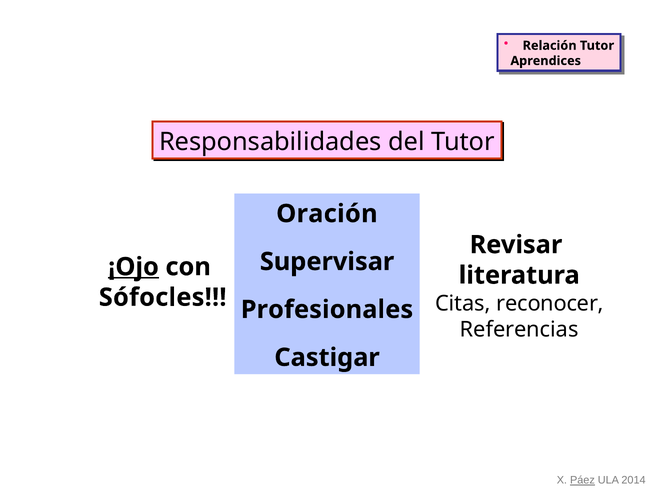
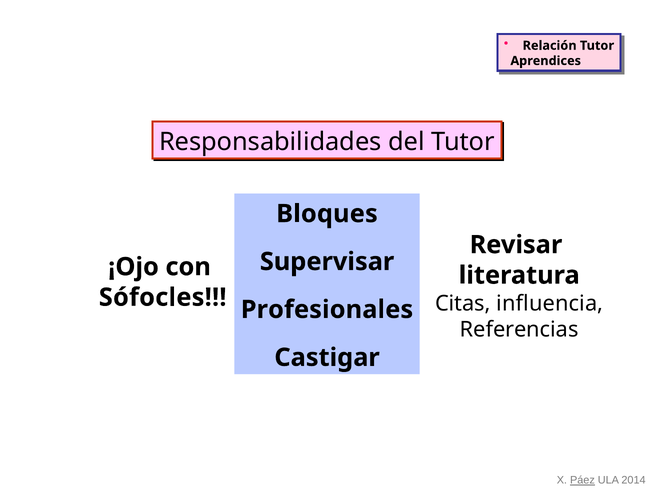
Oración: Oración -> Bloques
¡Ojo underline: present -> none
reconocer: reconocer -> influencia
